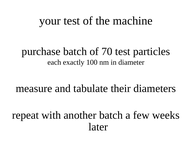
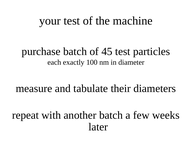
70: 70 -> 45
